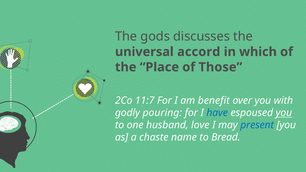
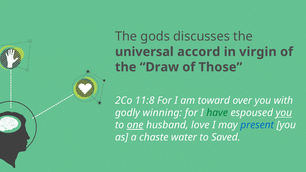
which: which -> virgin
Place: Place -> Draw
11:7: 11:7 -> 11:8
benefit: benefit -> toward
pouring: pouring -> winning
have colour: blue -> green
one underline: none -> present
name: name -> water
Bread: Bread -> Saved
